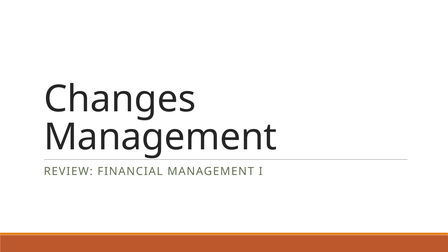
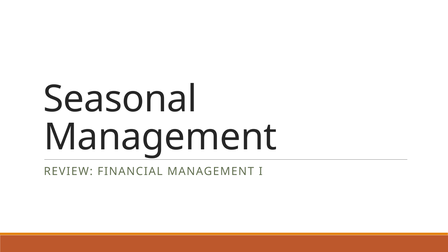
Changes: Changes -> Seasonal
